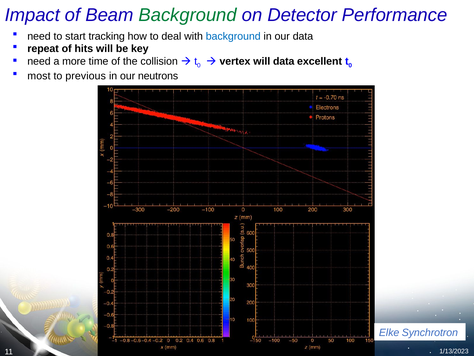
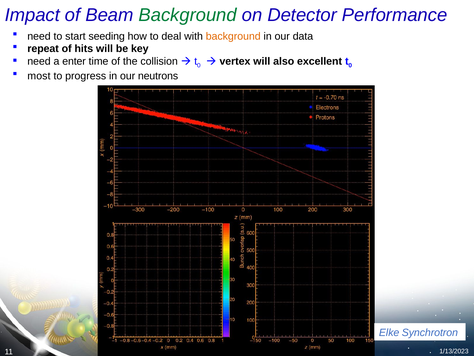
start tracking: tracking -> seeding
background at (233, 36) colour: blue -> orange
more: more -> enter
will data: data -> also
previous: previous -> progress
